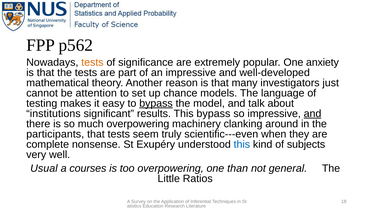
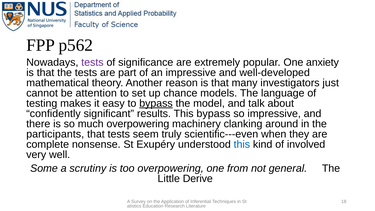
tests at (92, 62) colour: orange -> purple
institutions: institutions -> confidently
and at (313, 114) underline: present -> none
subjects: subjects -> involved
Usual: Usual -> Some
courses: courses -> scrutiny
than: than -> from
Ratios: Ratios -> Derive
